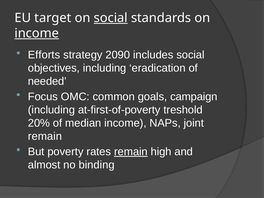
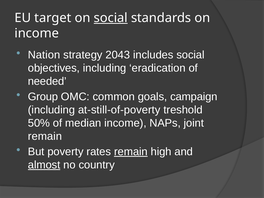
income at (37, 33) underline: present -> none
Efforts: Efforts -> Nation
2090: 2090 -> 2043
Focus: Focus -> Group
at-first-of-poverty: at-first-of-poverty -> at-still-of-poverty
20%: 20% -> 50%
almost underline: none -> present
binding: binding -> country
